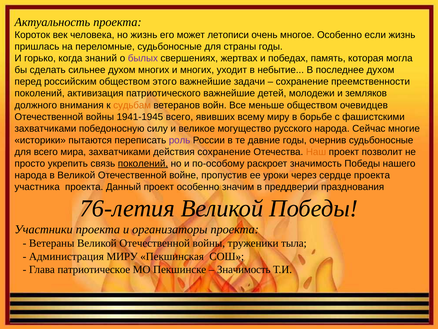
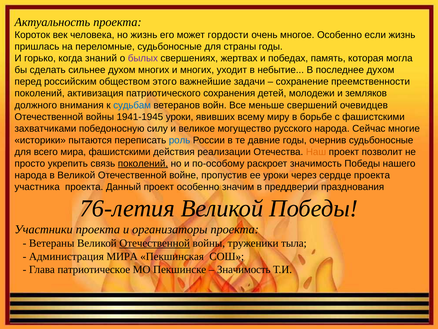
летописи: летописи -> гордости
патриотического важнейшие: важнейшие -> сохранения
судьбам colour: orange -> blue
меньше обществом: обществом -> свершений
1941-1945 всего: всего -> уроки
роль colour: purple -> blue
мира захватчиками: захватчиками -> фашистскими
действия сохранение: сохранение -> реализации
Отечественной at (155, 243) underline: none -> present
Администрация МИРУ: МИРУ -> МИРА
